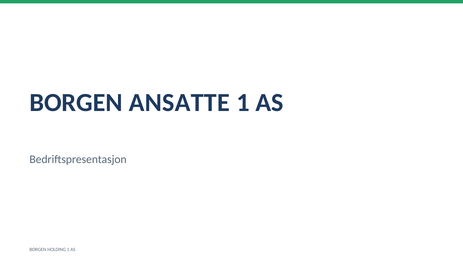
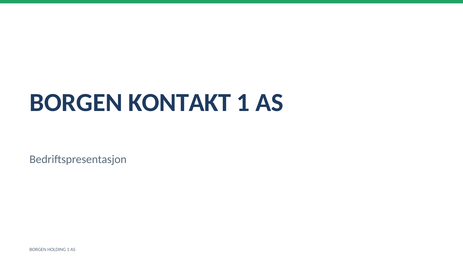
ANSATTE: ANSATTE -> KONTAKT
